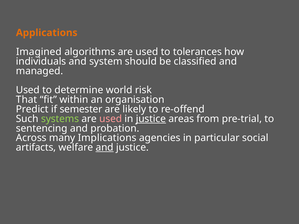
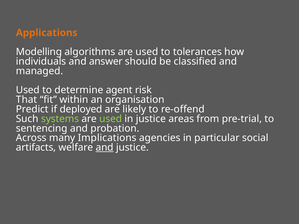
Imagined: Imagined -> Modelling
system: system -> answer
world: world -> agent
semester: semester -> deployed
used at (111, 119) colour: pink -> light green
justice at (151, 119) underline: present -> none
